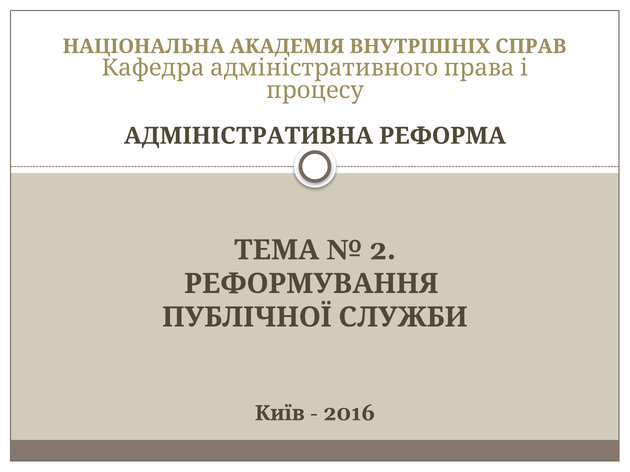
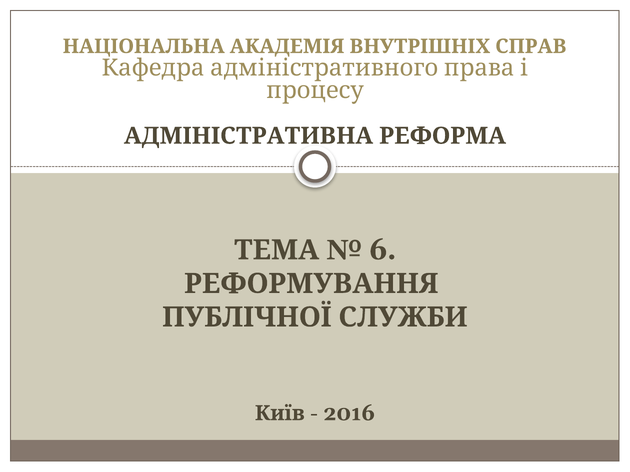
2: 2 -> 6
